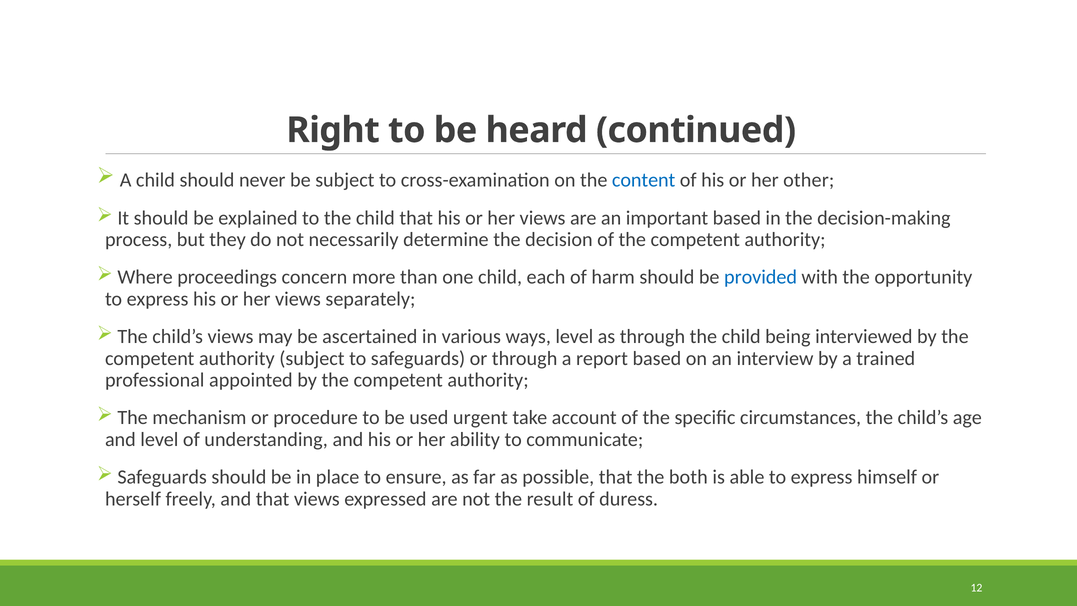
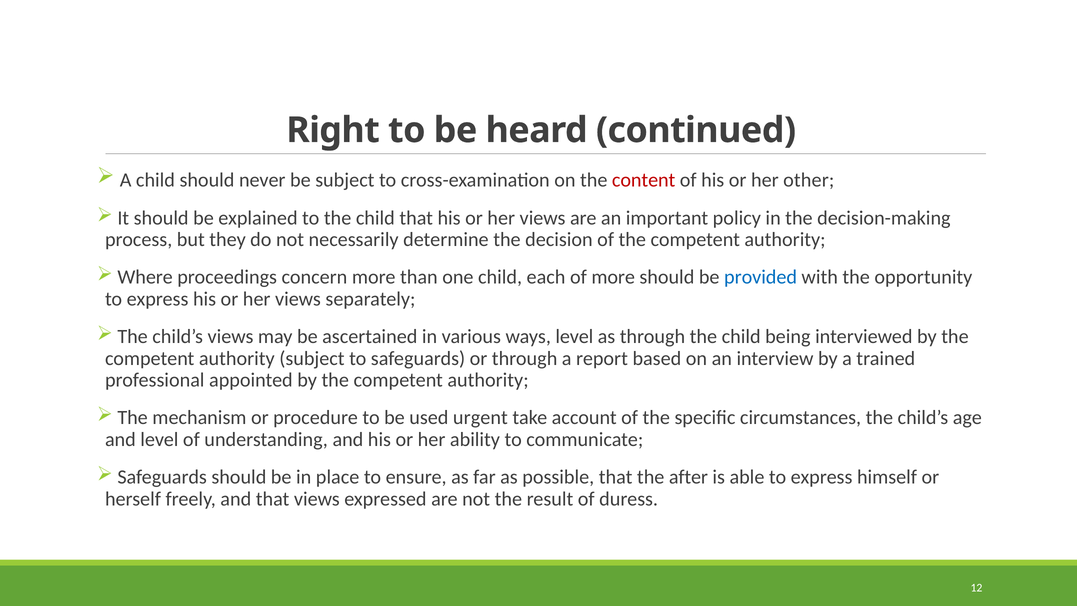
content colour: blue -> red
important based: based -> policy
of harm: harm -> more
both: both -> after
